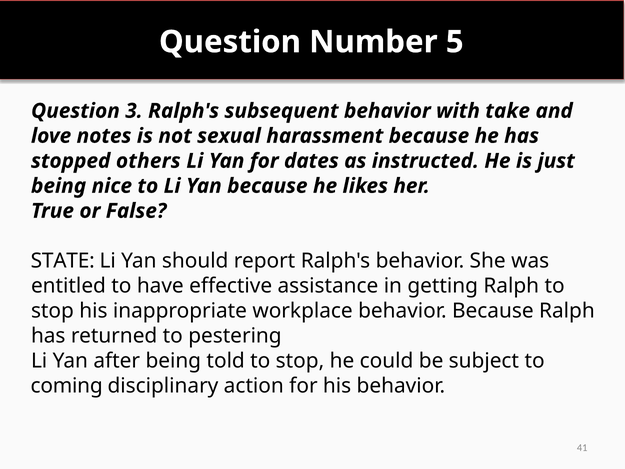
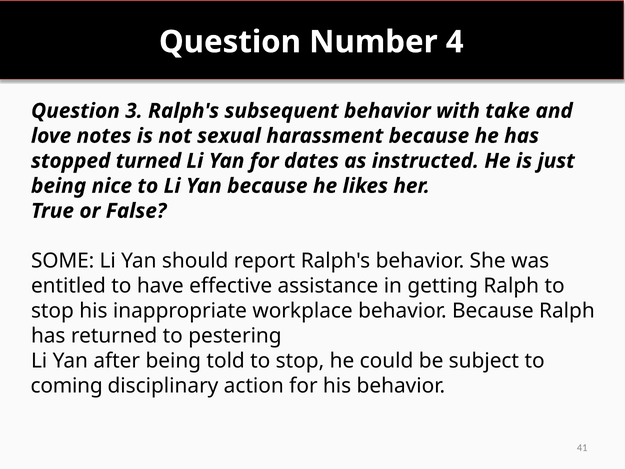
5: 5 -> 4
others: others -> turned
STATE: STATE -> SOME
